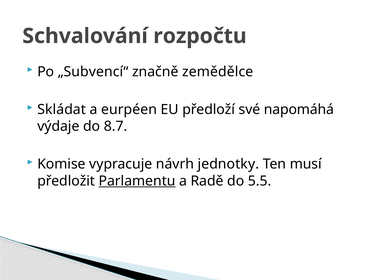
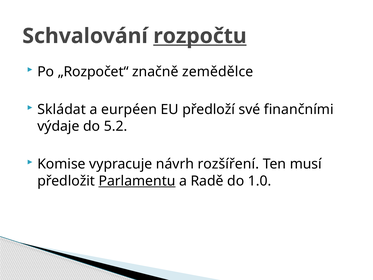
rozpočtu underline: none -> present
„Subvencí“: „Subvencí“ -> „Rozpočet“
napomáhá: napomáhá -> finančními
8.7: 8.7 -> 5.2
jednotky: jednotky -> rozšíření
5.5: 5.5 -> 1.0
